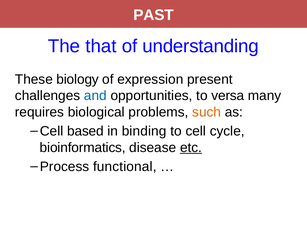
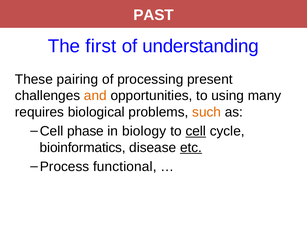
that: that -> first
biology: biology -> pairing
expression: expression -> processing
and colour: blue -> orange
versa: versa -> using
based: based -> phase
binding: binding -> biology
cell at (196, 131) underline: none -> present
